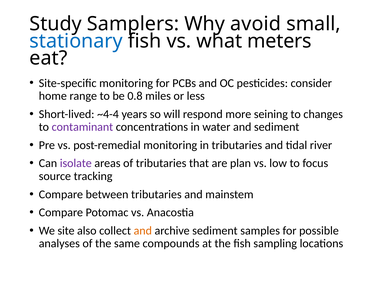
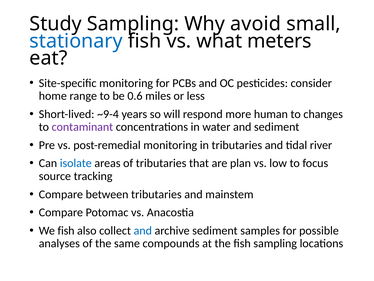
Study Samplers: Samplers -> Sampling
0.8: 0.8 -> 0.6
~4-4: ~4-4 -> ~9-4
seining: seining -> human
isolate colour: purple -> blue
We site: site -> fish
and at (143, 230) colour: orange -> blue
